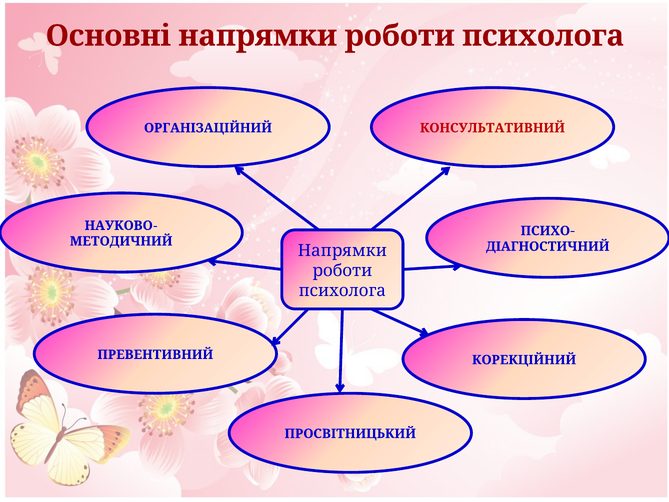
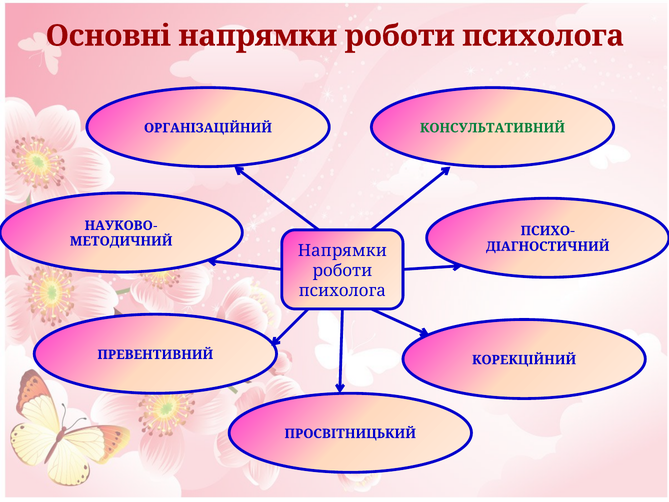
КОНСУЛЬТАТИВНИЙ colour: red -> green
